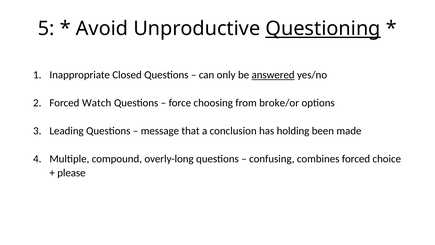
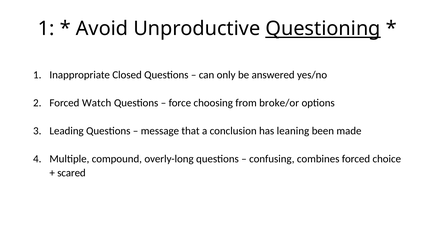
5 at (46, 29): 5 -> 1
answered underline: present -> none
holding: holding -> leaning
please: please -> scared
